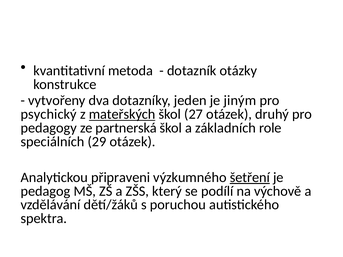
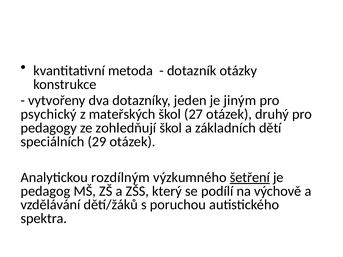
mateřských underline: present -> none
partnerská: partnerská -> zohledňují
role: role -> dětí
připraveni: připraveni -> rozdílným
